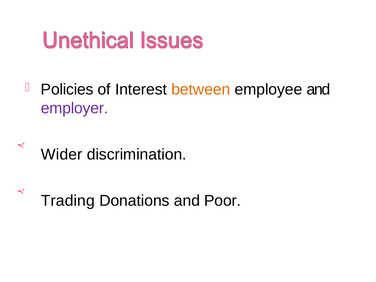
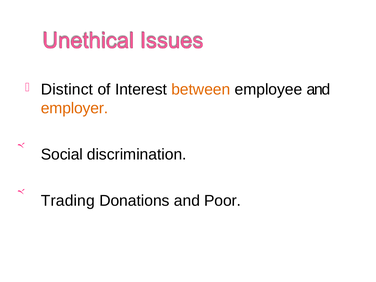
Policies: Policies -> Distinct
employer colour: purple -> orange
Wider: Wider -> Social
